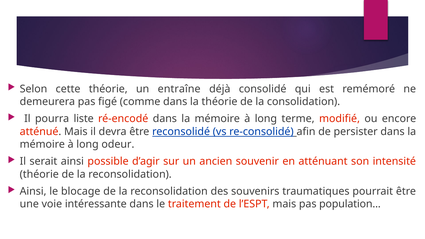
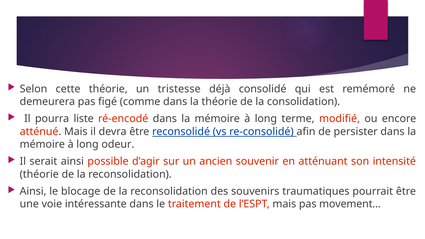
entraîne: entraîne -> tristesse
population: population -> movement
